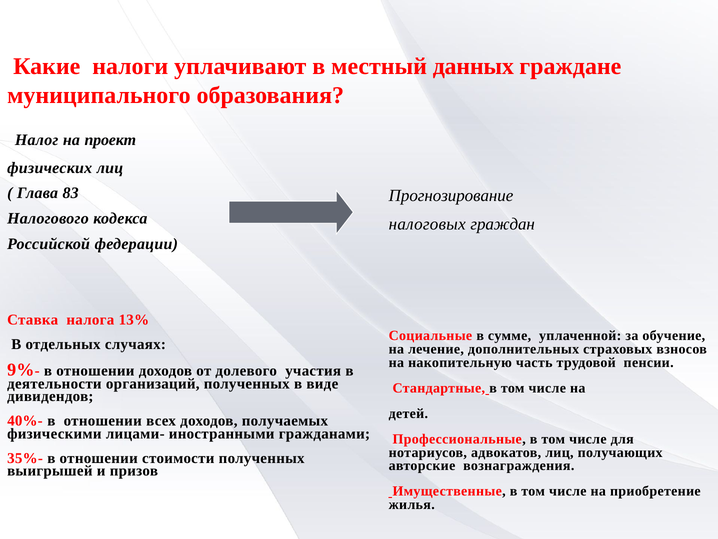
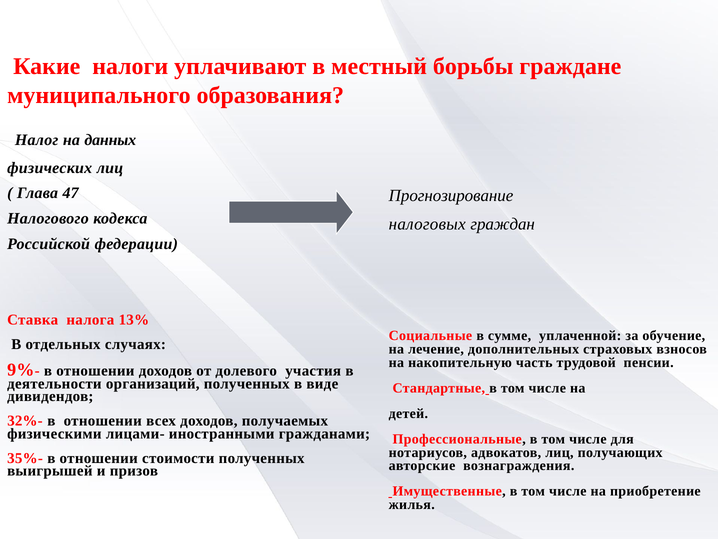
данных: данных -> борьбы
проект: проект -> данных
83: 83 -> 47
40%-: 40%- -> 32%-
